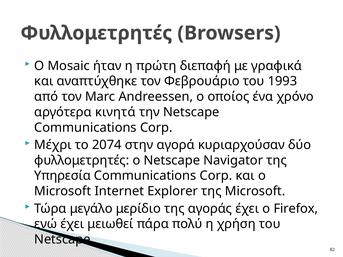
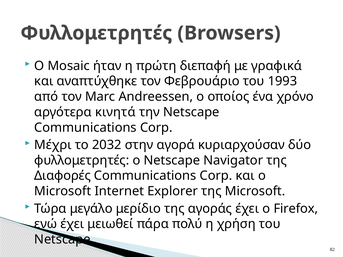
2074: 2074 -> 2032
Υπηρεσία: Υπηρεσία -> Διαφορές
